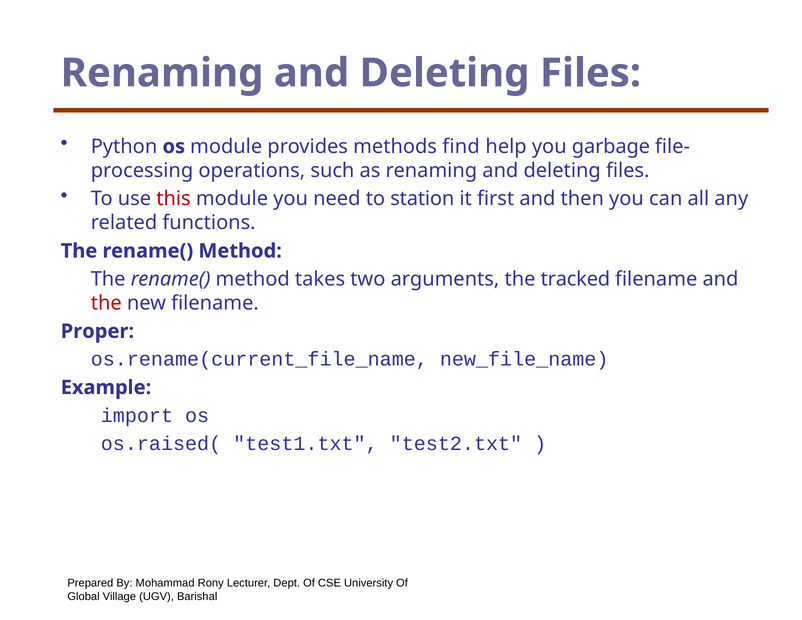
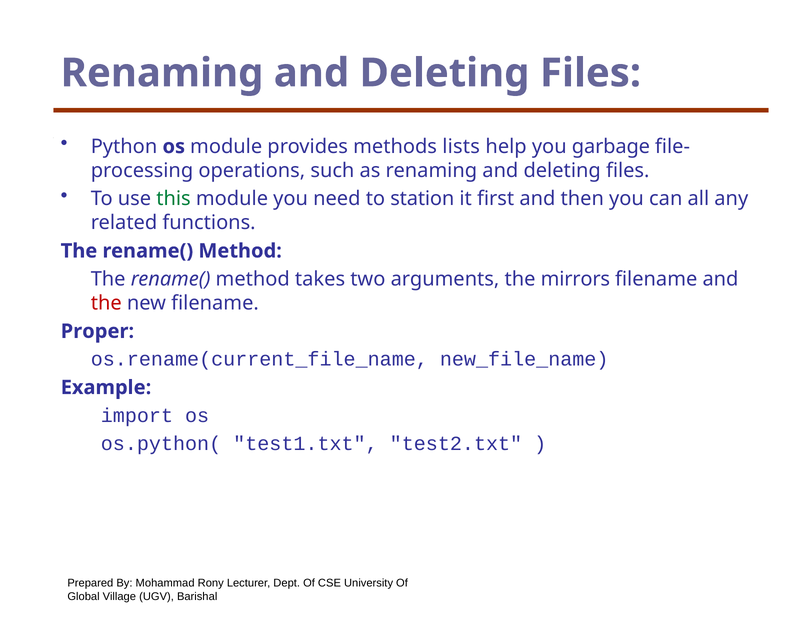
find: find -> lists
this colour: red -> green
tracked: tracked -> mirrors
os.raised(: os.raised( -> os.python(
